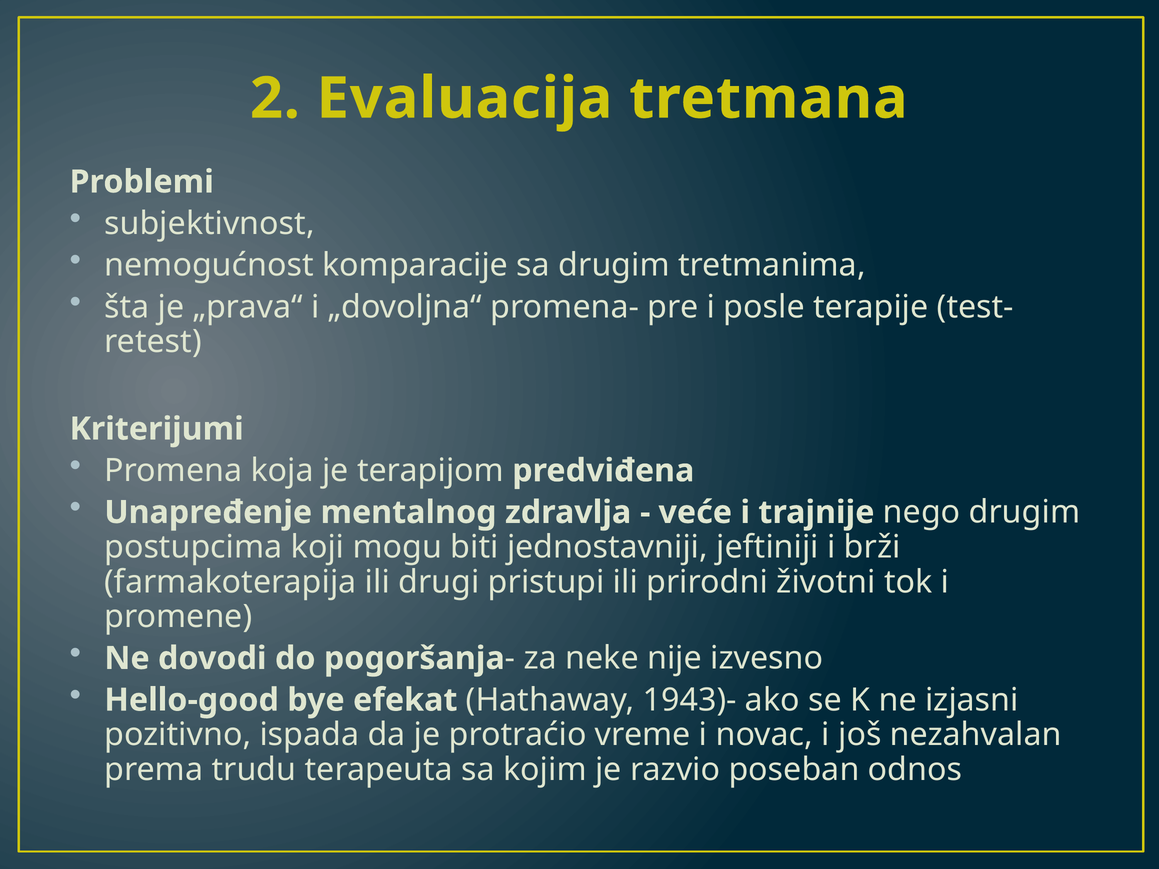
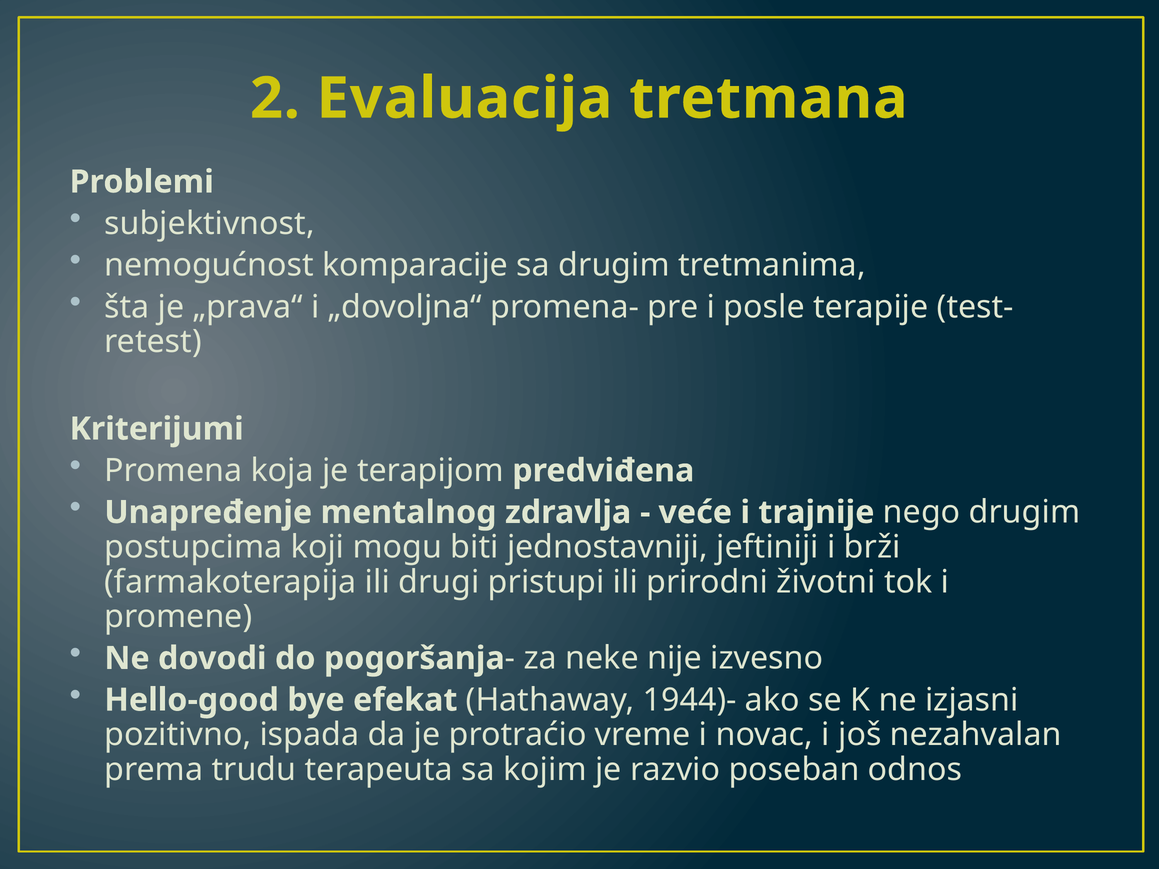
1943)-: 1943)- -> 1944)-
